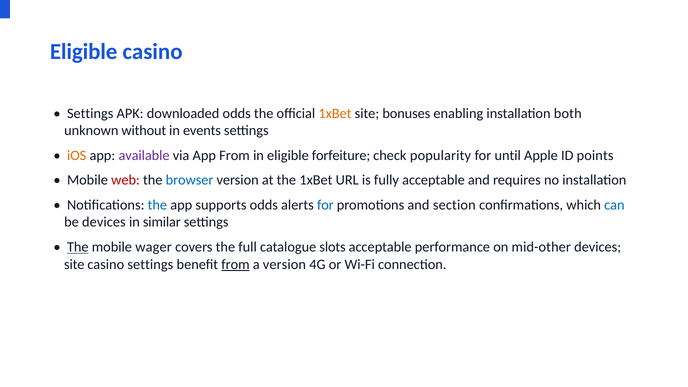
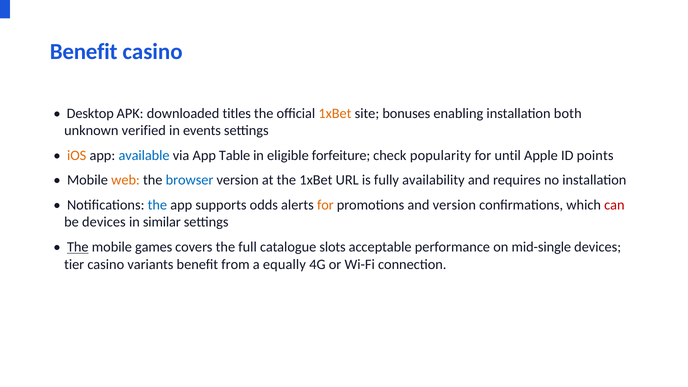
Eligible at (84, 52): Eligible -> Benefit
Settings at (90, 113): Settings -> Desktop
downloaded odds: odds -> titles
without: without -> verified
available colour: purple -> blue
App From: From -> Table
web colour: red -> orange
fully acceptable: acceptable -> availability
for at (325, 205) colour: blue -> orange
and section: section -> version
can colour: blue -> red
wager: wager -> games
mid-other: mid-other -> mid-single
site at (74, 264): site -> tier
casino settings: settings -> variants
from at (235, 264) underline: present -> none
a version: version -> equally
